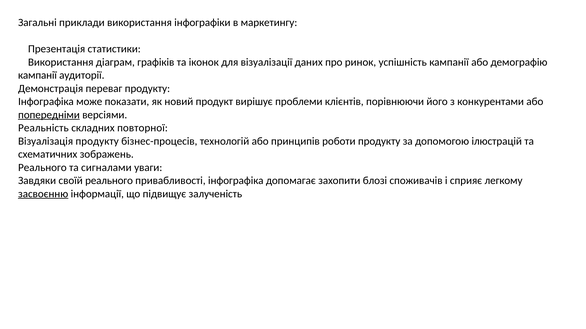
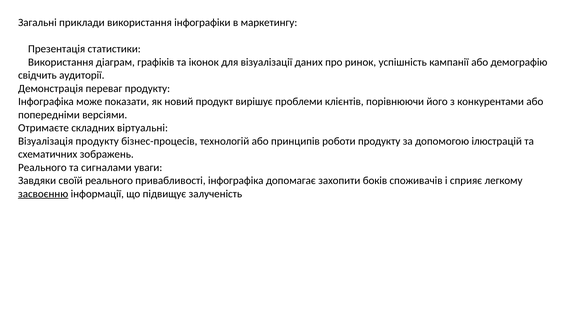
кампанії at (37, 75): кампанії -> свідчить
попередніми underline: present -> none
Реальність: Реальність -> Отримаєте
повторної: повторної -> віртуальні
блозі: блозі -> боків
